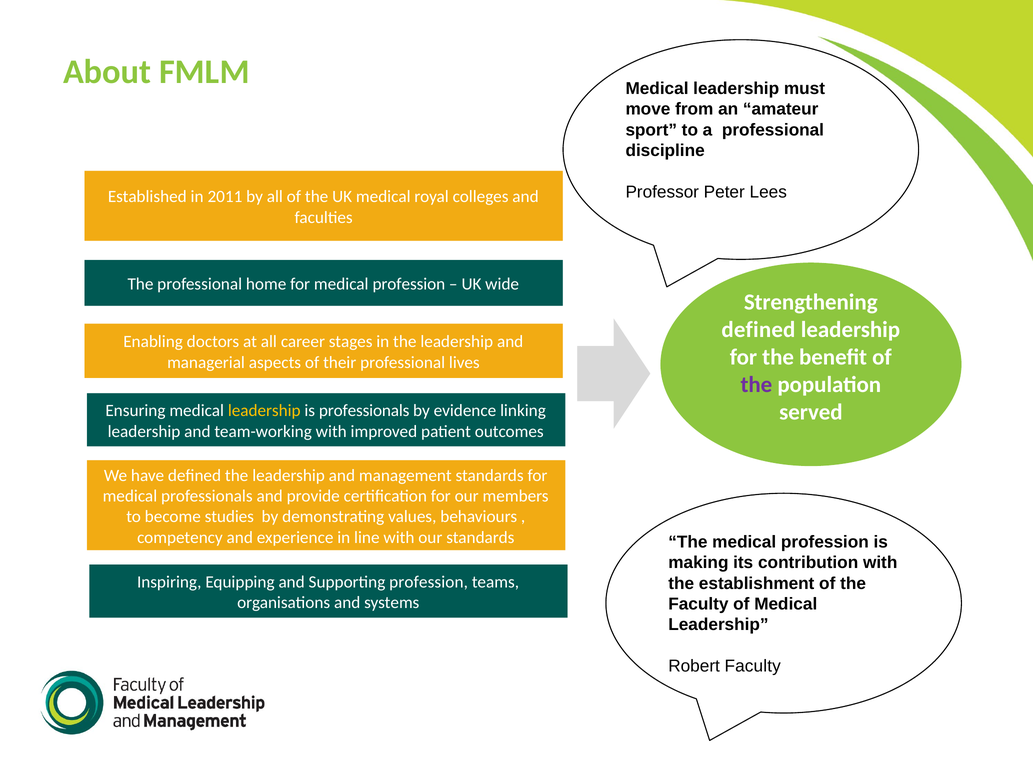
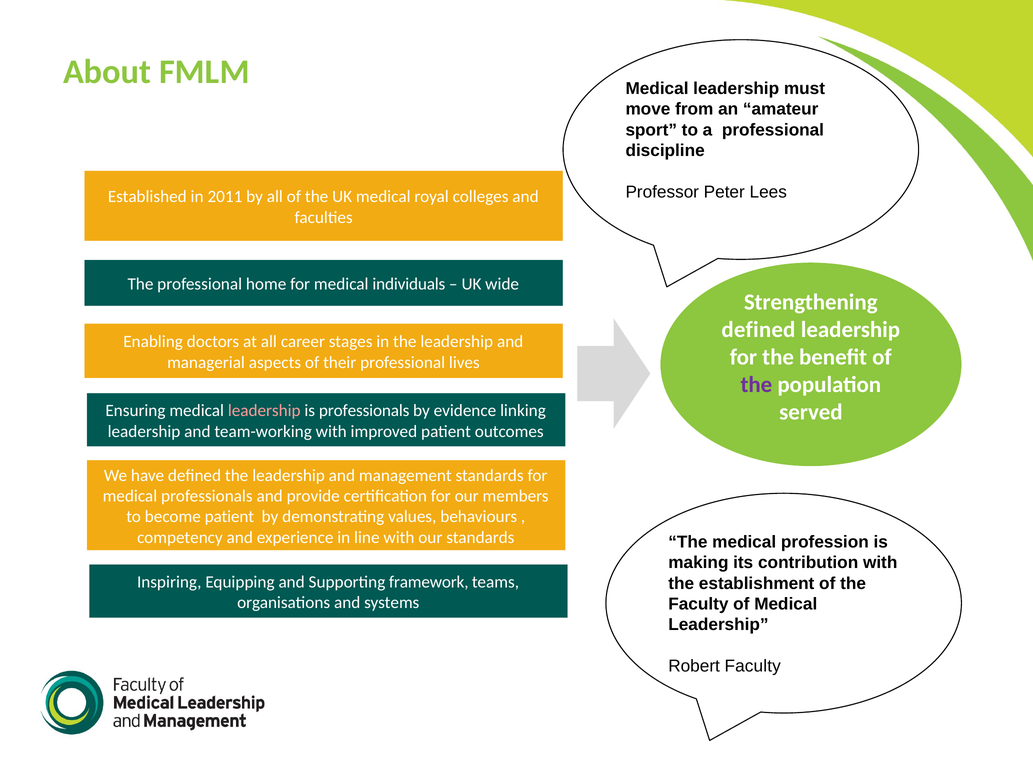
for medical profession: profession -> individuals
leadership at (264, 411) colour: yellow -> pink
become studies: studies -> patient
Supporting profession: profession -> framework
